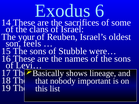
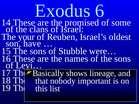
sacrifices: sacrifices -> promised
feels: feels -> have
